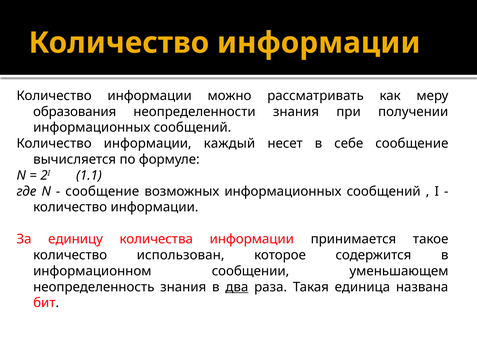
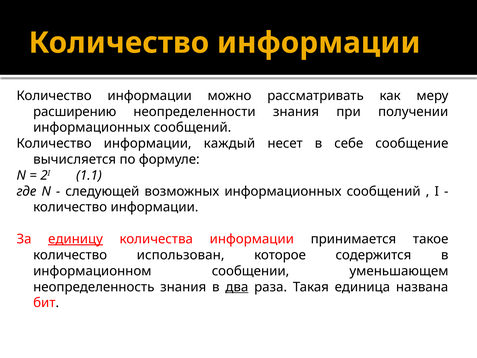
образования: образования -> расширению
сообщение at (102, 191): сообщение -> следующей
единицу underline: none -> present
